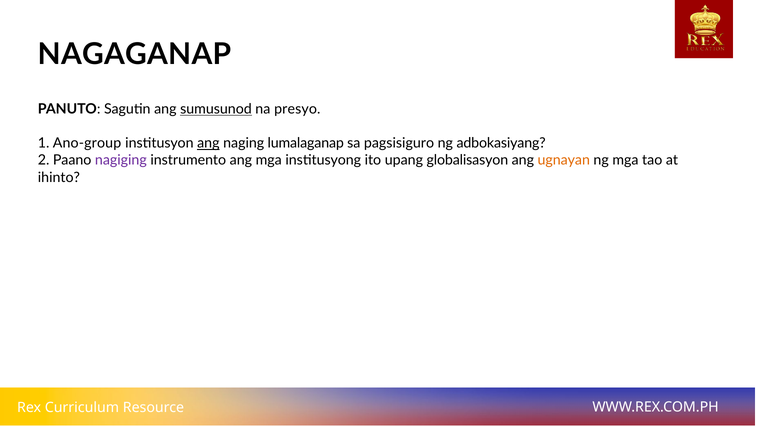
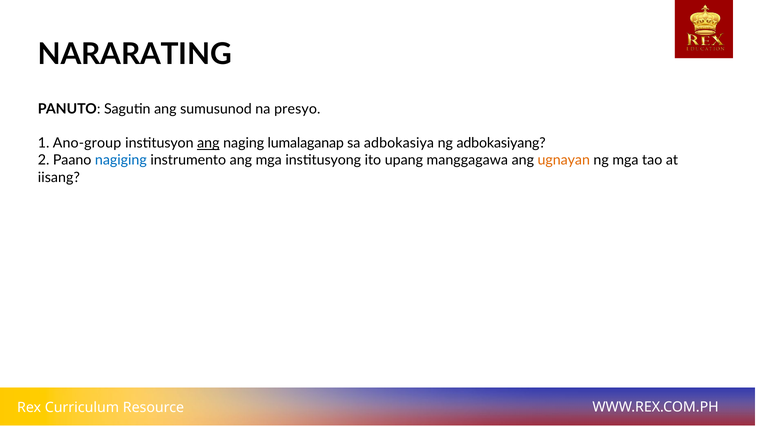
NAGAGANAP: NAGAGANAP -> NARARATING
sumusunod underline: present -> none
pagsisiguro: pagsisiguro -> adbokasiya
nagiging colour: purple -> blue
globalisasyon: globalisasyon -> manggagawa
ihinto: ihinto -> iisang
